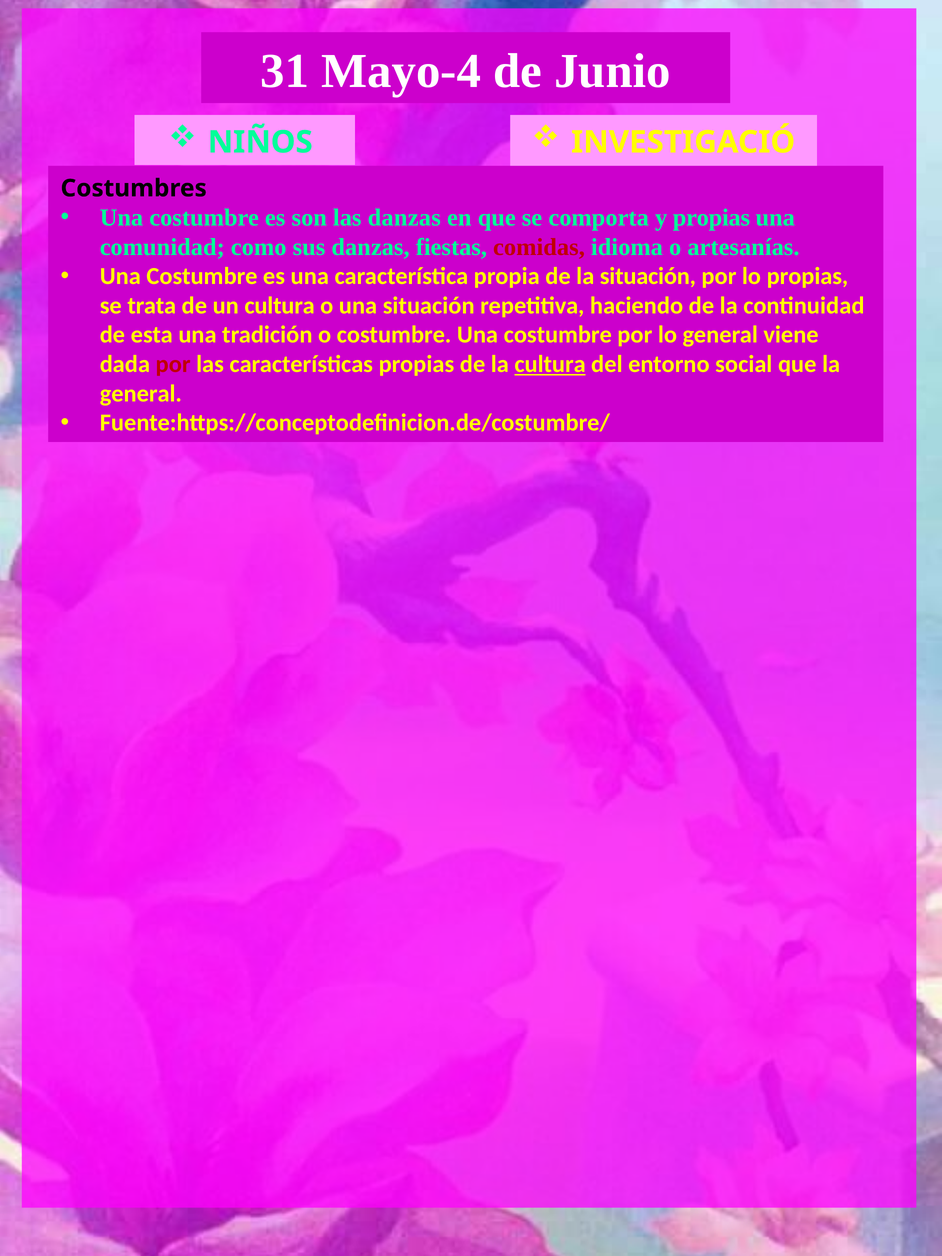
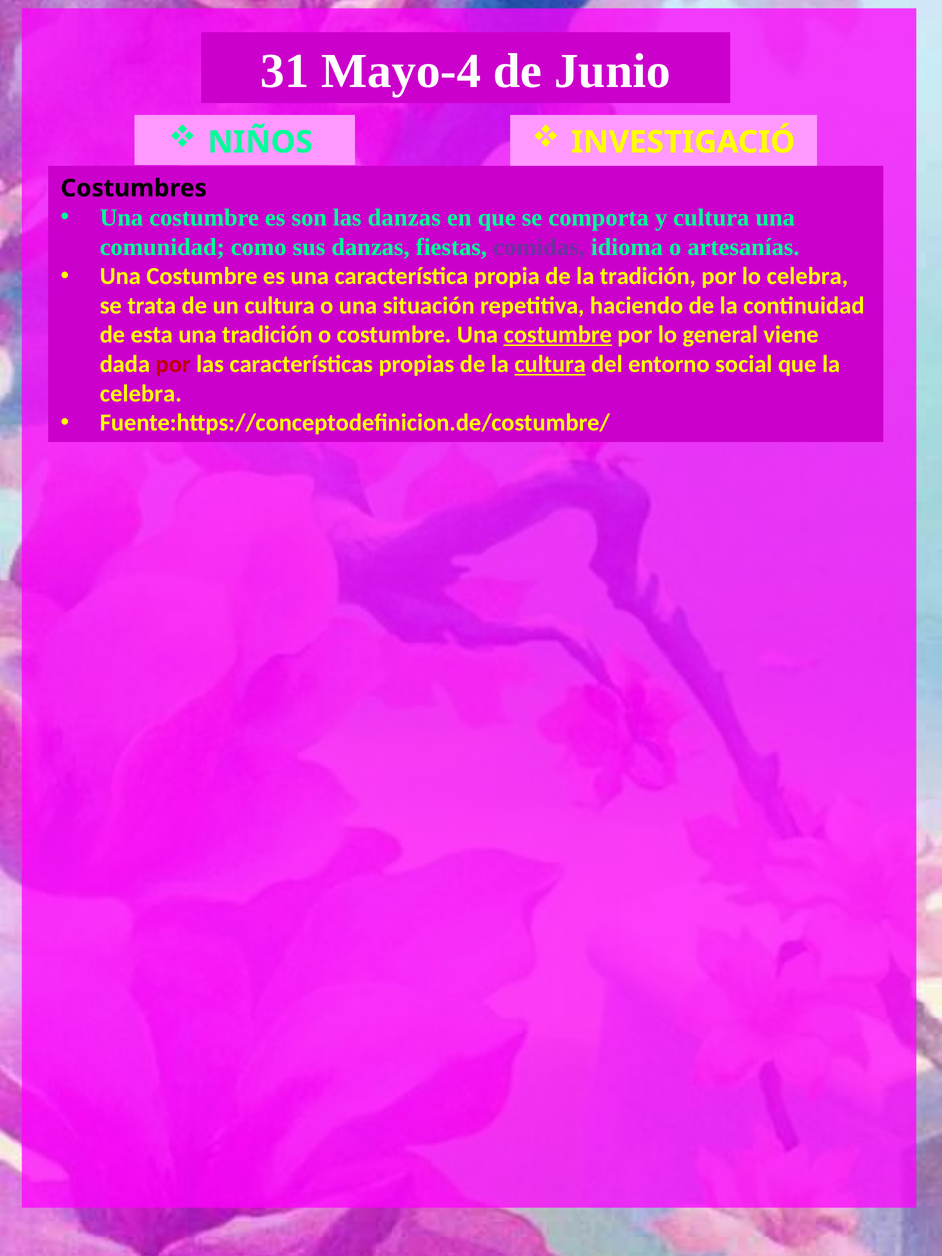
y propias: propias -> cultura
comidas colour: red -> purple
la situación: situación -> tradición
lo propias: propias -> celebra
costumbre at (558, 335) underline: none -> present
general at (141, 394): general -> celebra
